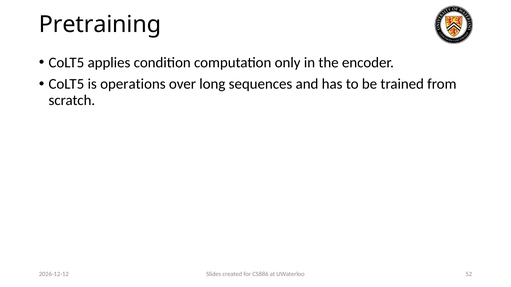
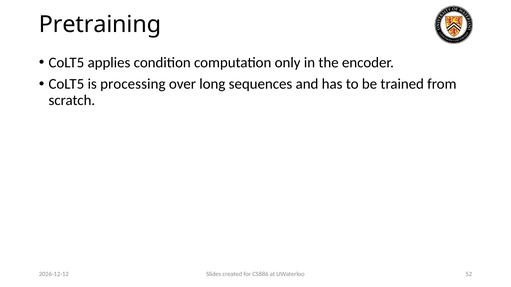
operations: operations -> processing
